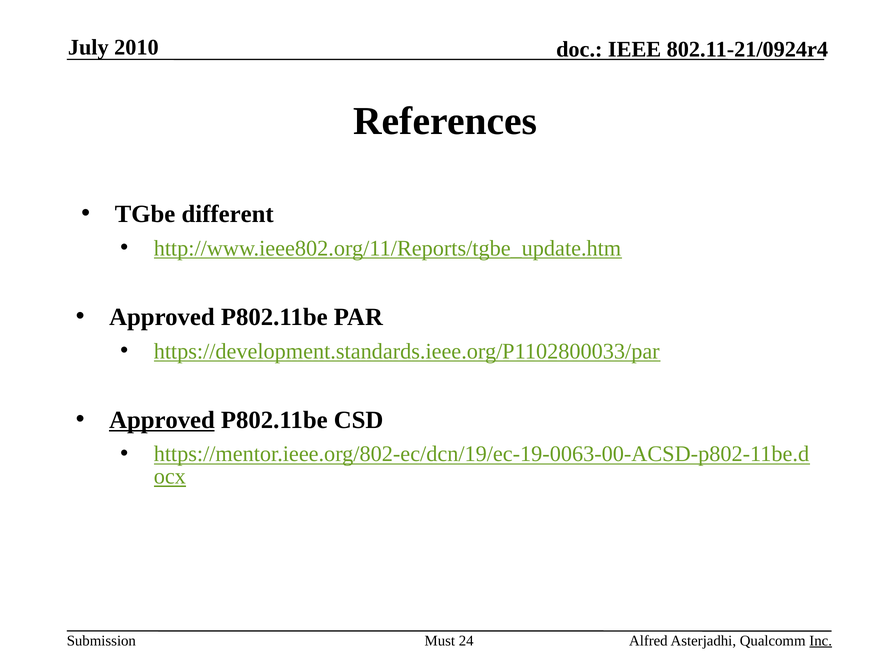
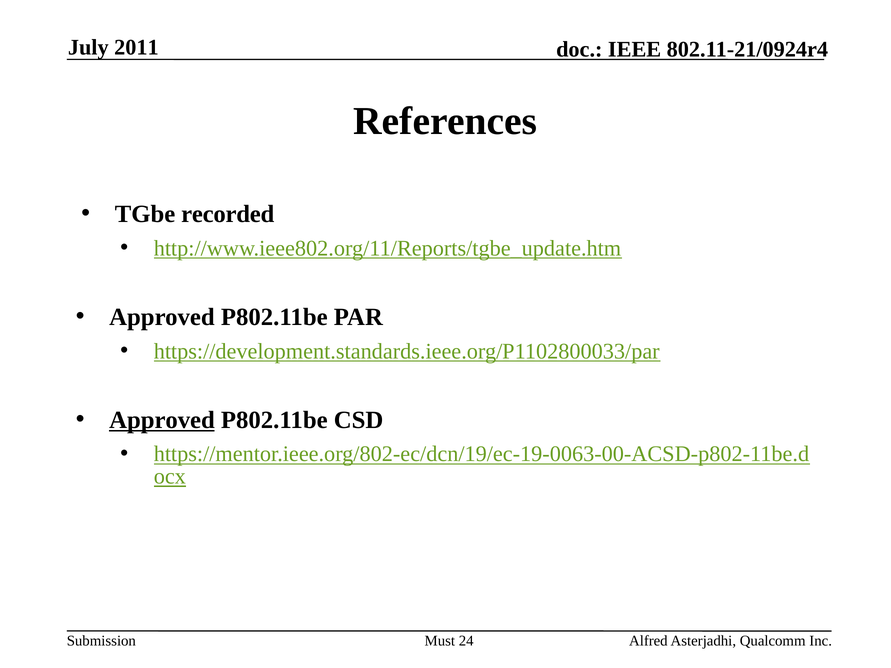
2010: 2010 -> 2011
different: different -> recorded
Inc underline: present -> none
